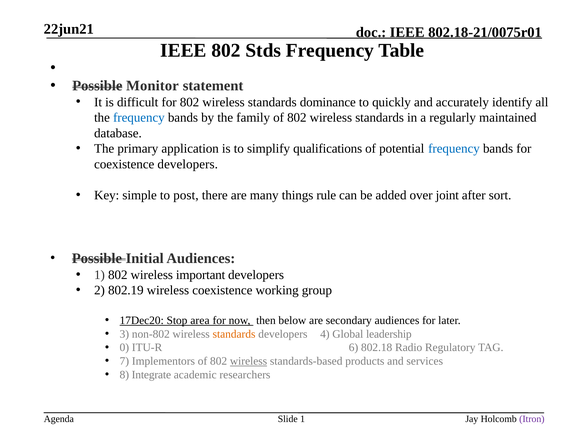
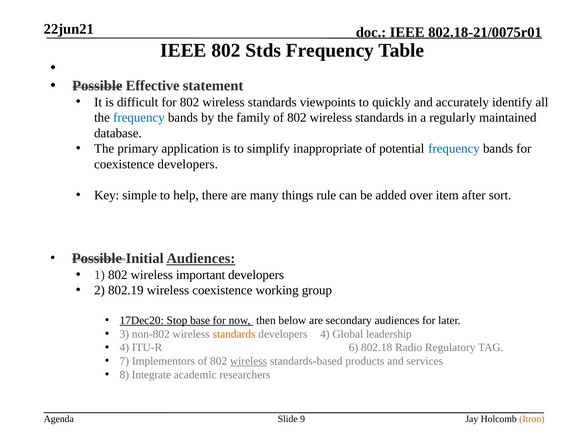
Monitor: Monitor -> Effective
dominance: dominance -> viewpoints
qualifications: qualifications -> inappropriate
post: post -> help
joint: joint -> item
Audiences at (201, 259) underline: none -> present
area: area -> base
0 at (124, 348): 0 -> 4
Slide 1: 1 -> 9
Itron colour: purple -> orange
